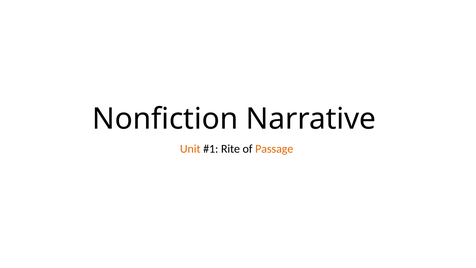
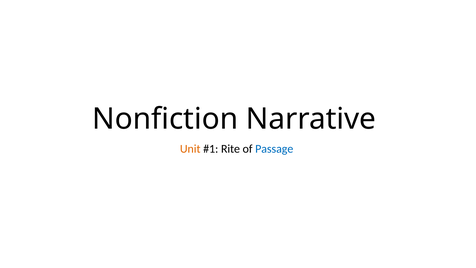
Passage colour: orange -> blue
